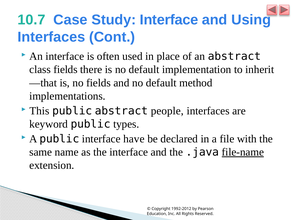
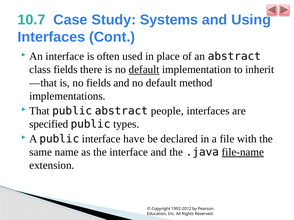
Study Interface: Interface -> Systems
default at (144, 70) underline: none -> present
This: This -> That
keyword: keyword -> specified
